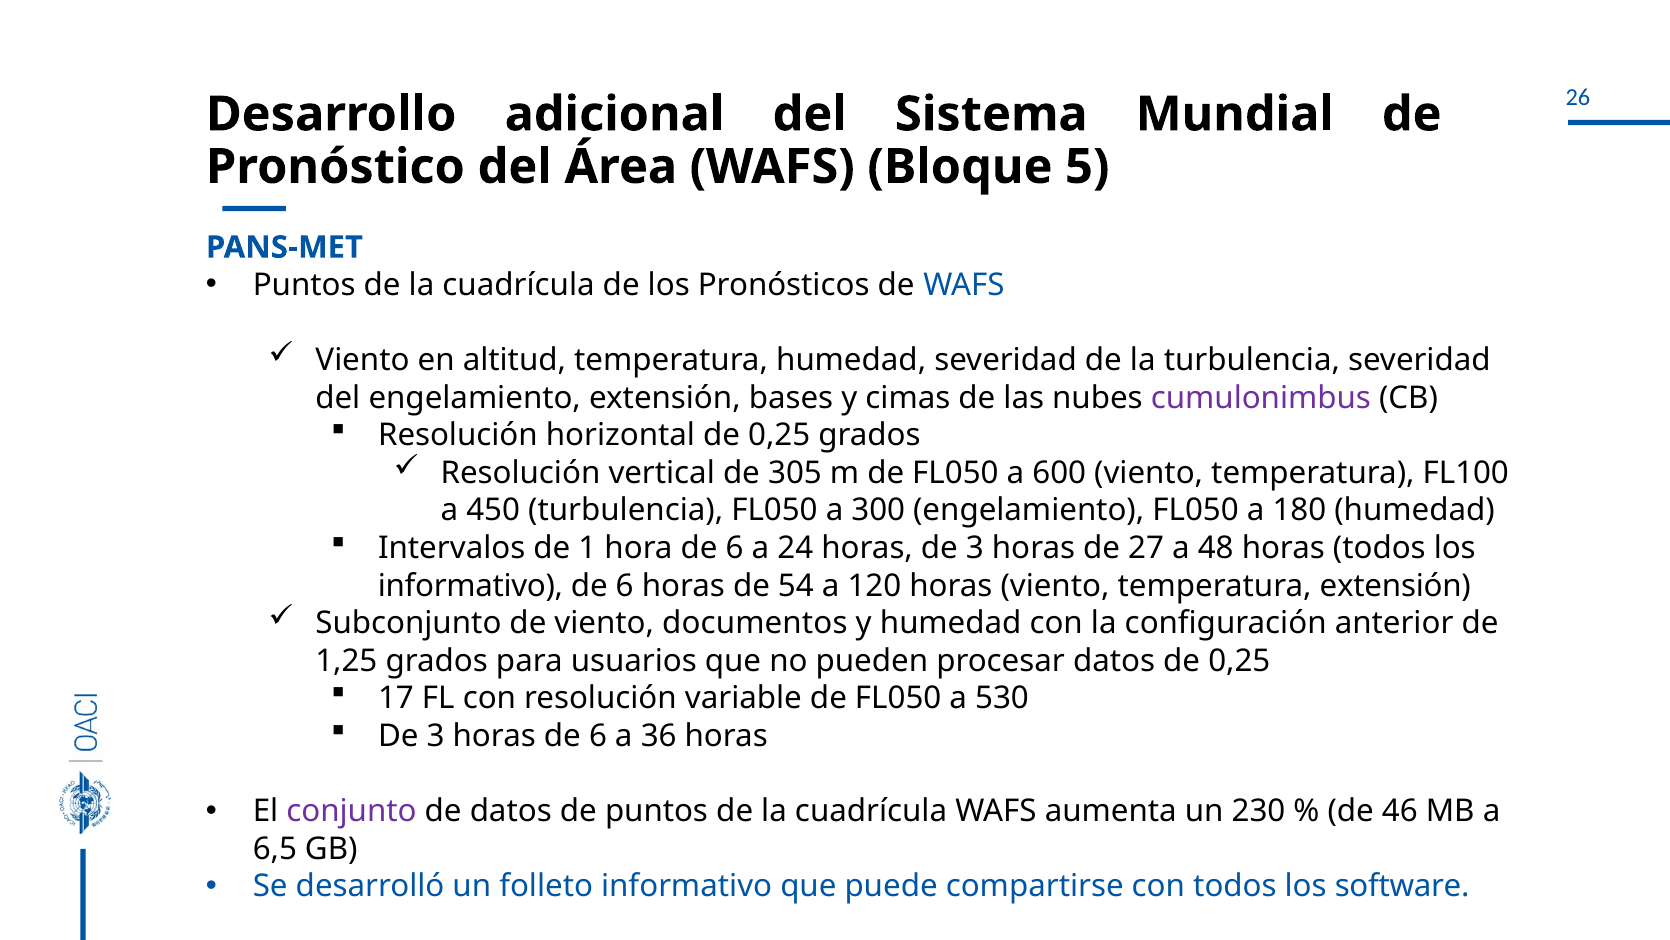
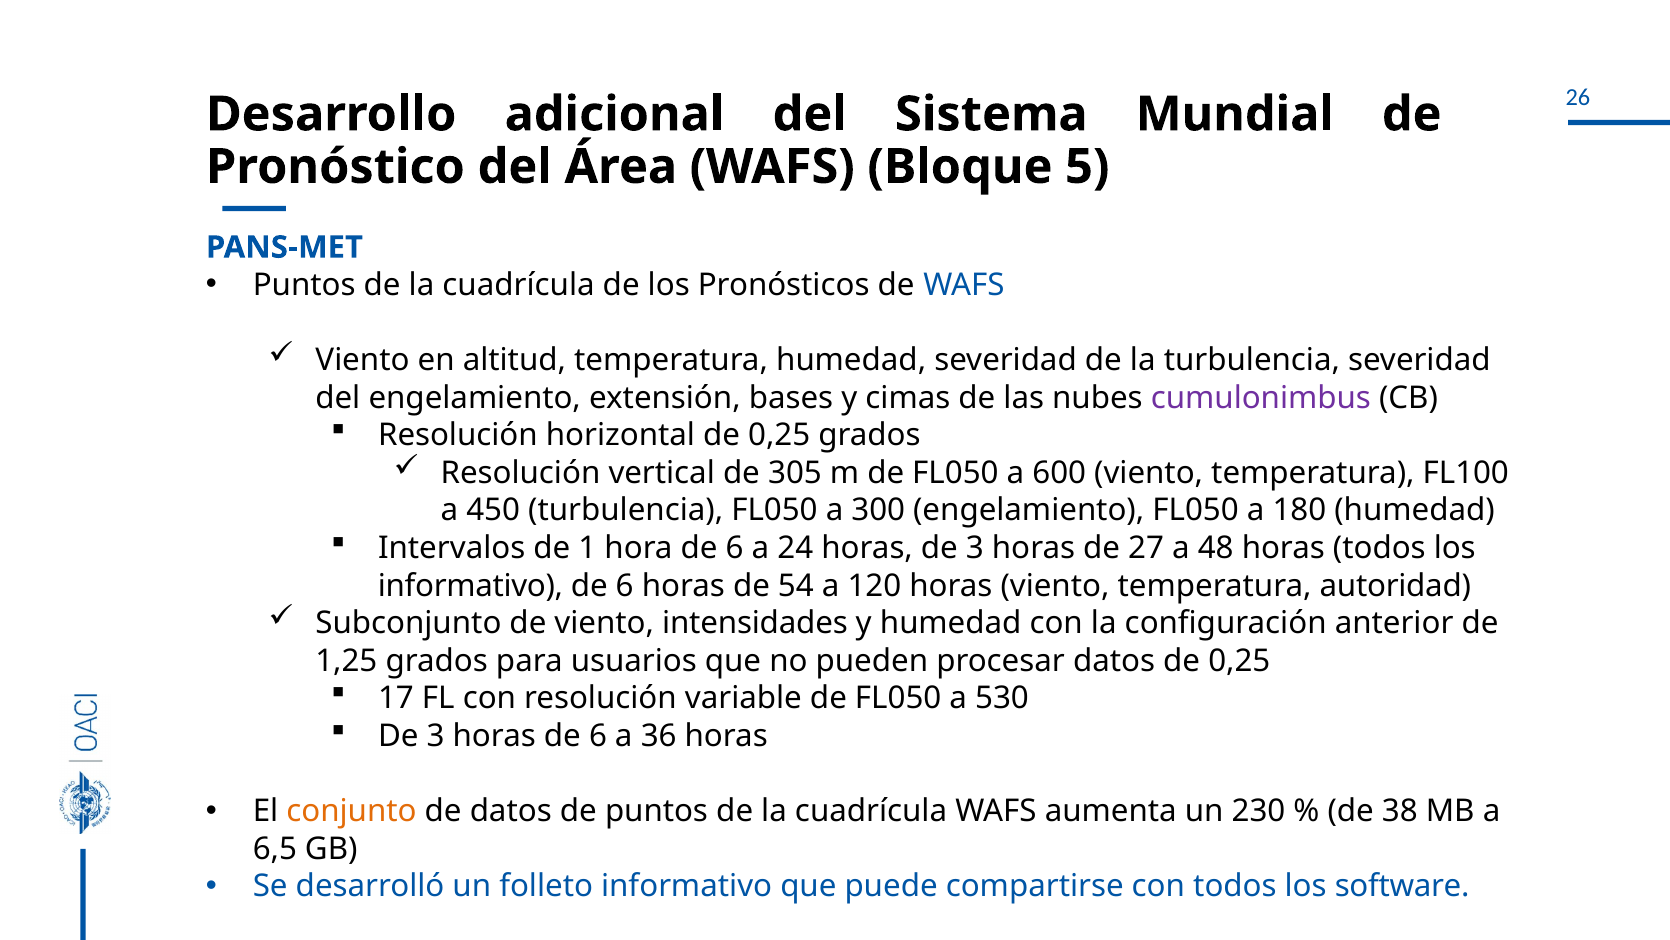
temperatura extensión: extensión -> autoridad
documentos: documentos -> intensidades
conjunto colour: purple -> orange
46: 46 -> 38
